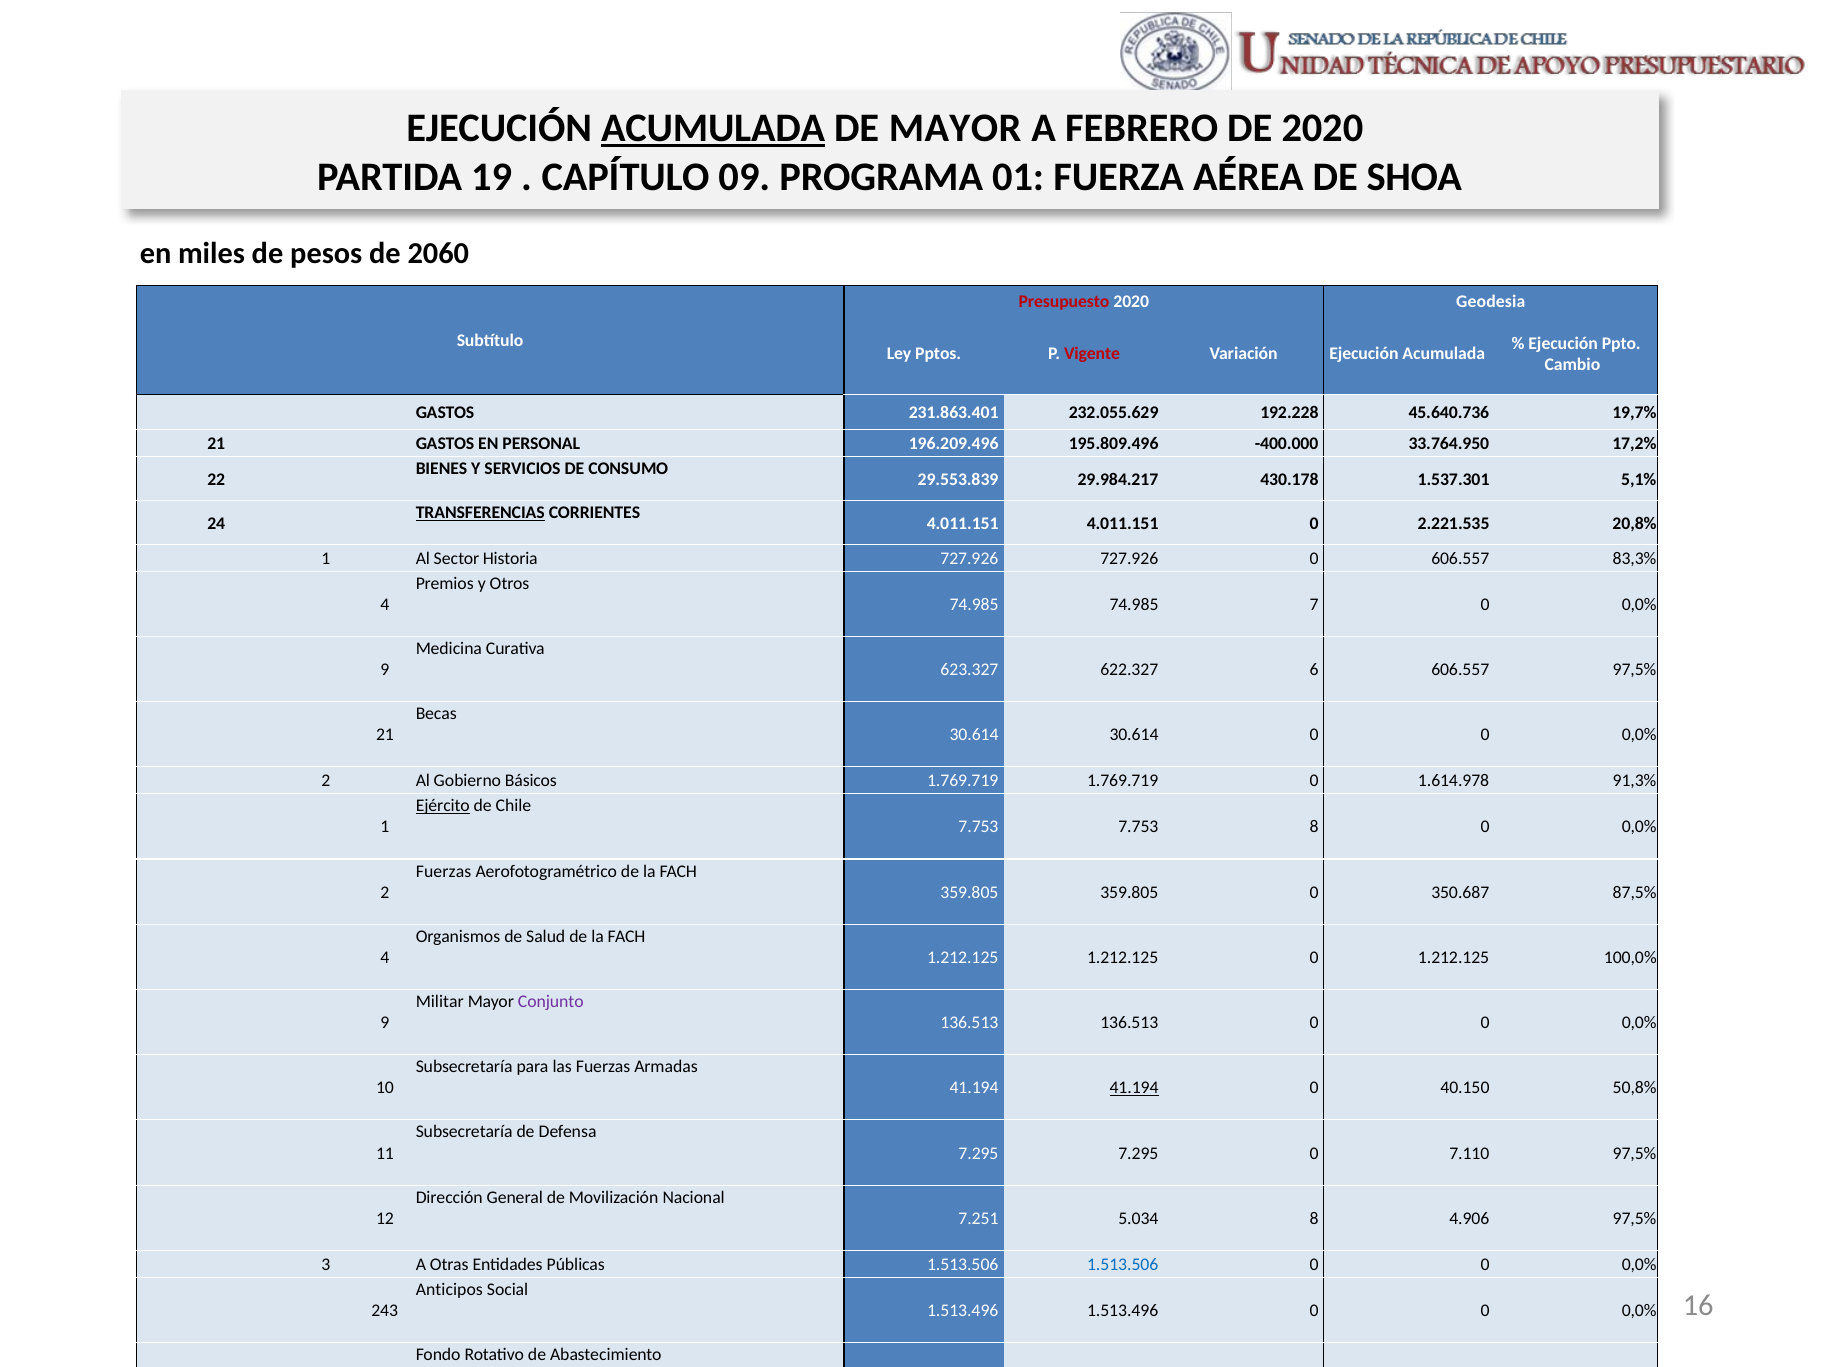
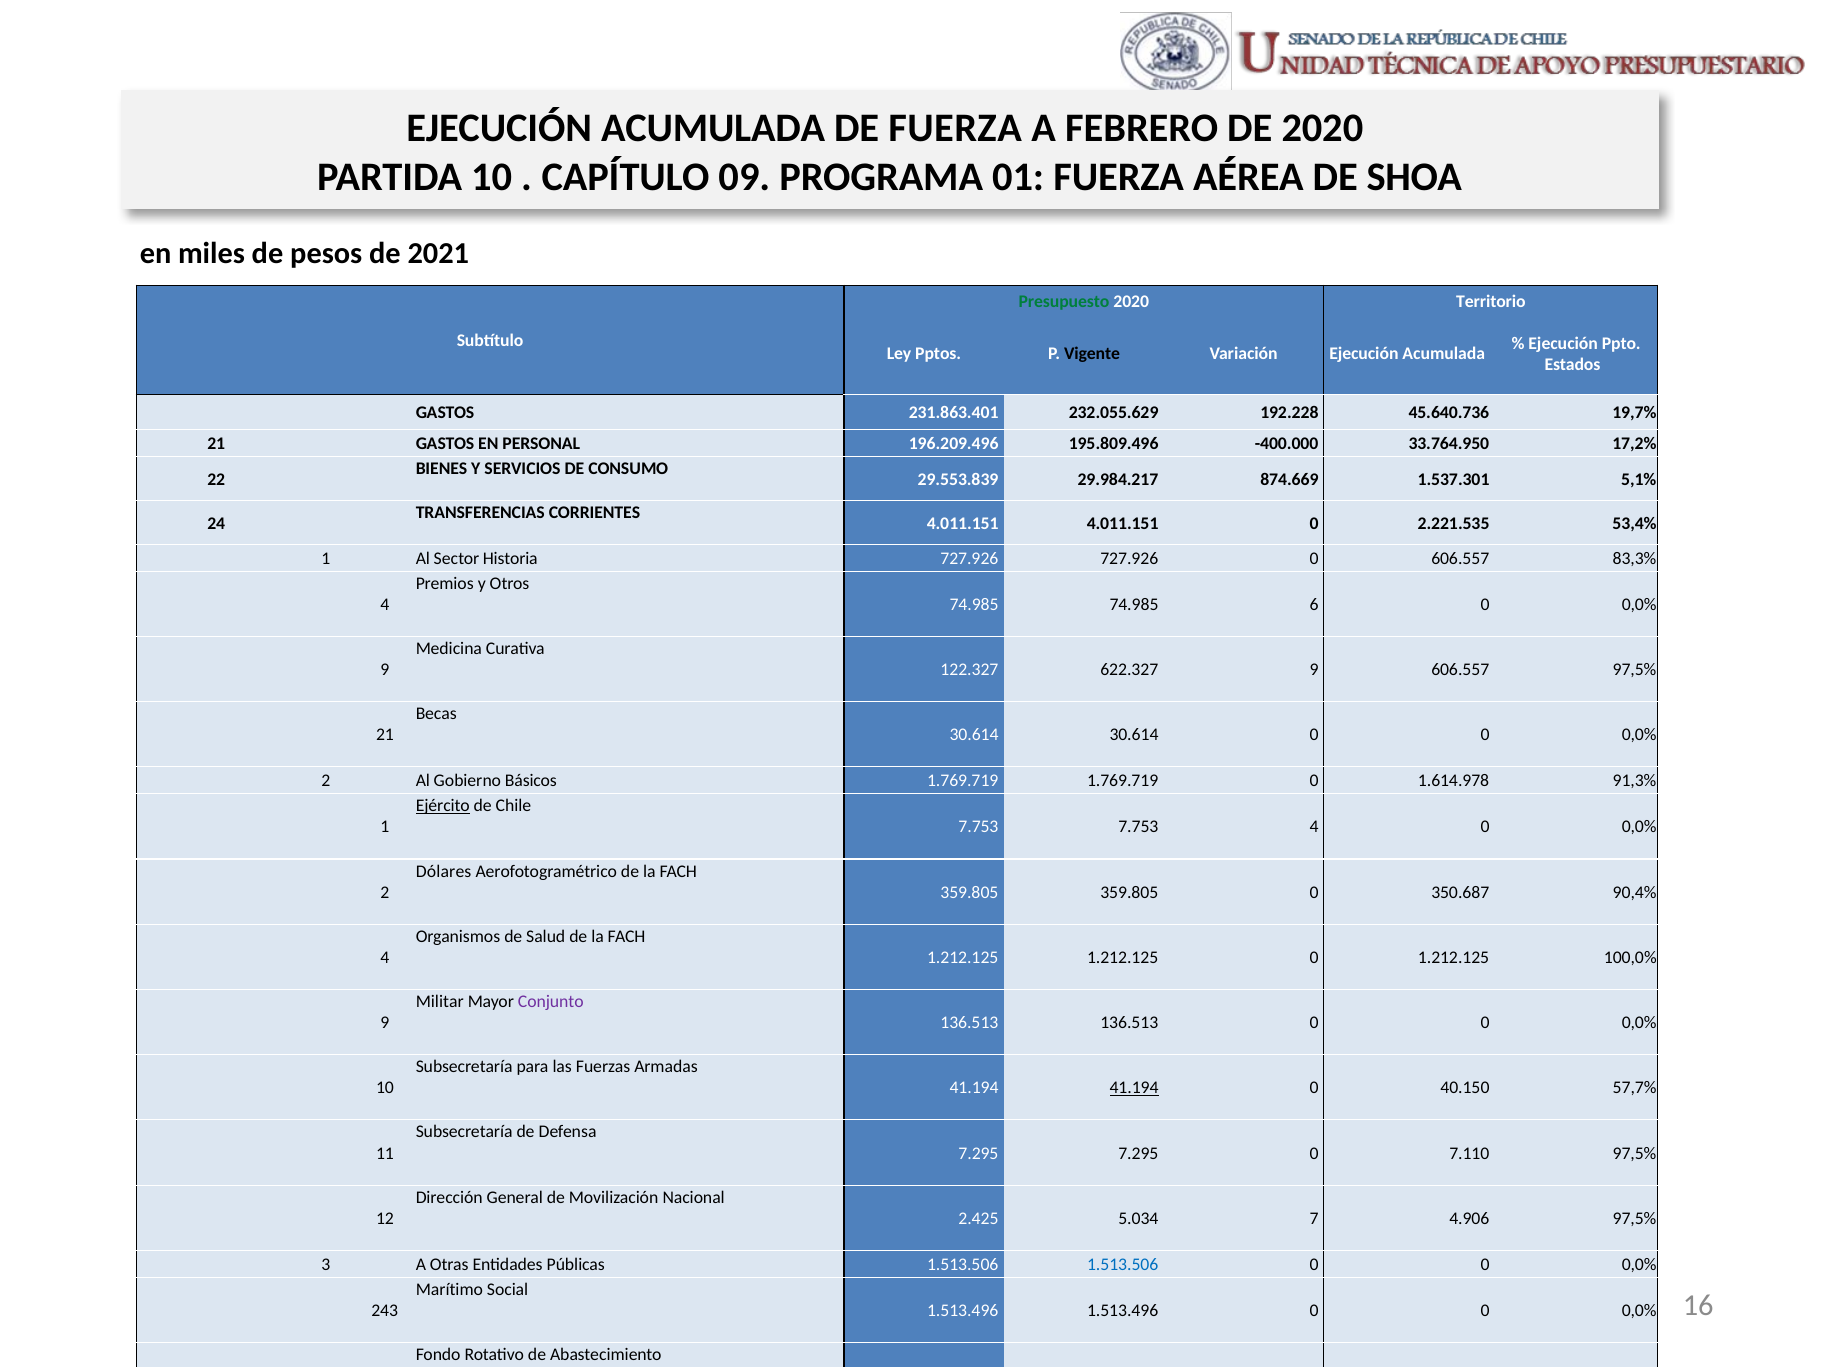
ACUMULADA at (713, 128) underline: present -> none
DE MAYOR: MAYOR -> FUERZA
PARTIDA 19: 19 -> 10
2060: 2060 -> 2021
Presupuesto colour: red -> green
Geodesia: Geodesia -> Territorio
Vigente colour: red -> black
Cambio at (1572, 365): Cambio -> Estados
430.178: 430.178 -> 874.669
TRANSFERENCIAS underline: present -> none
20,8%: 20,8% -> 53,4%
74.985 7: 7 -> 6
623.327: 623.327 -> 122.327
622.327 6: 6 -> 9
7.753 8: 8 -> 4
Fuerzas at (444, 871): Fuerzas -> Dólares
87,5%: 87,5% -> 90,4%
50,8%: 50,8% -> 57,7%
7.251: 7.251 -> 2.425
5.034 8: 8 -> 7
Anticipos at (449, 1290): Anticipos -> Marítimo
